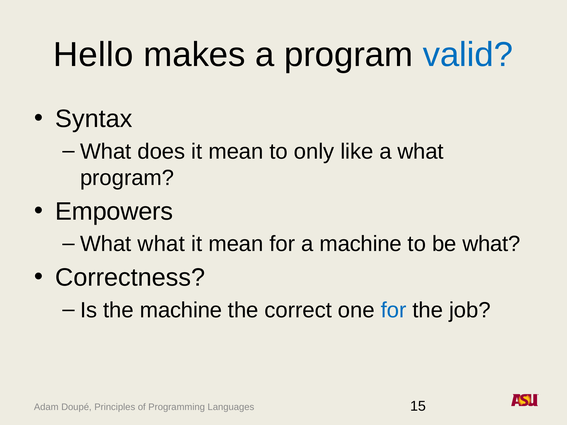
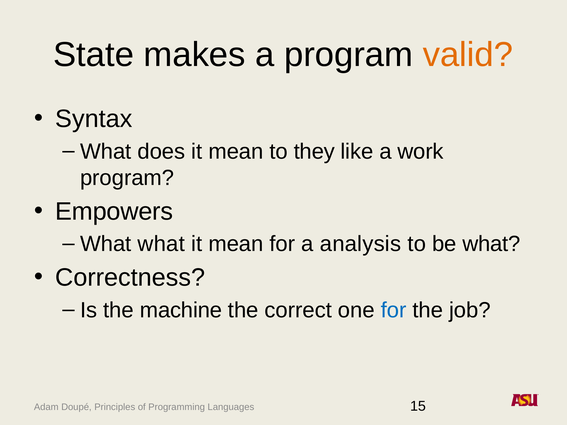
Hello: Hello -> State
valid colour: blue -> orange
only: only -> they
a what: what -> work
a machine: machine -> analysis
